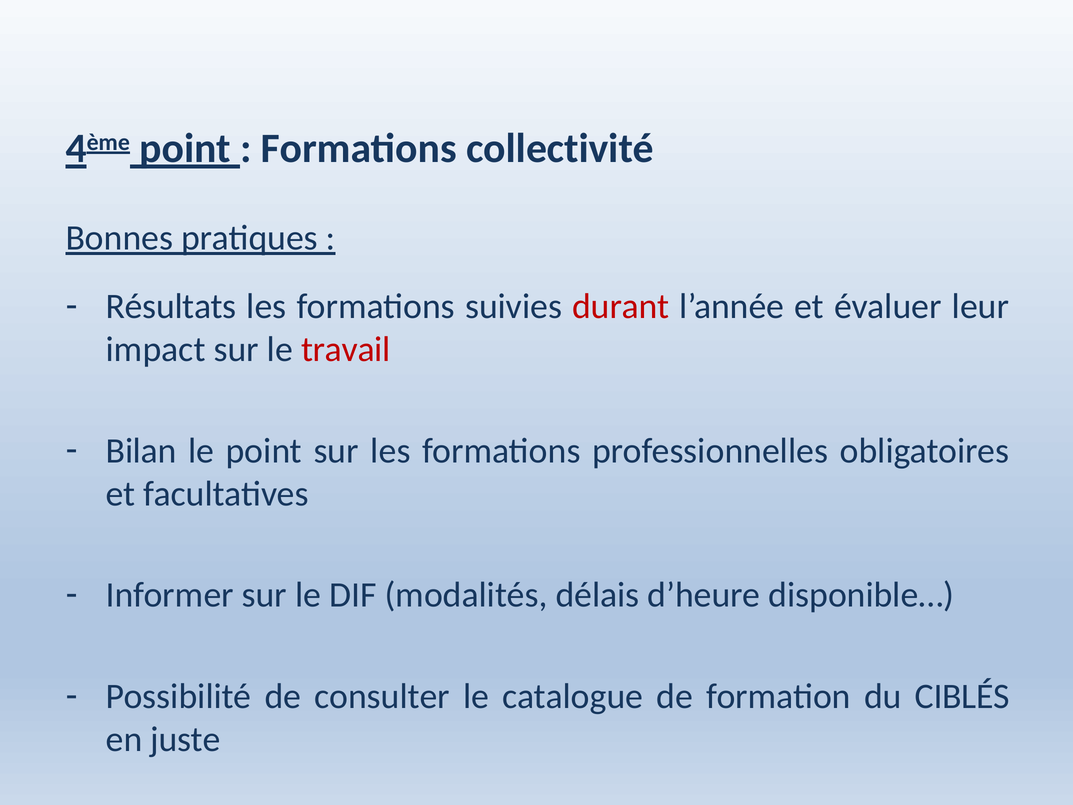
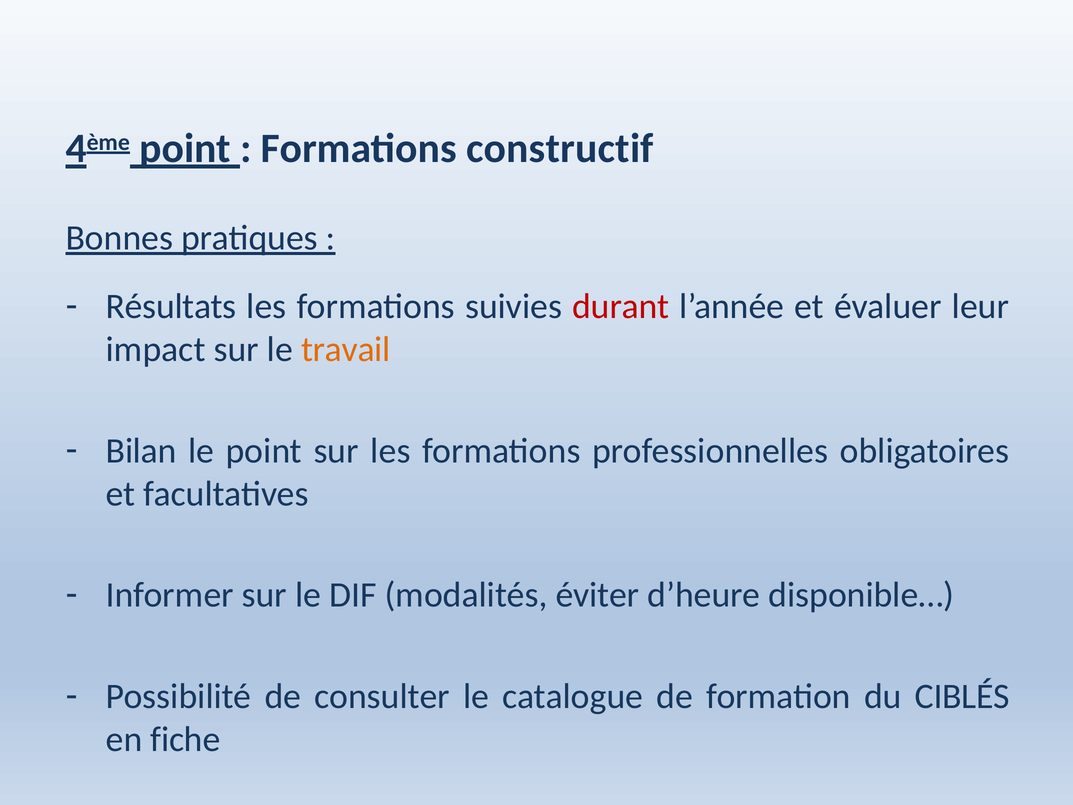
collectivité: collectivité -> constructif
travail colour: red -> orange
délais: délais -> éviter
juste: juste -> fiche
